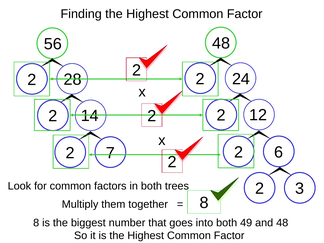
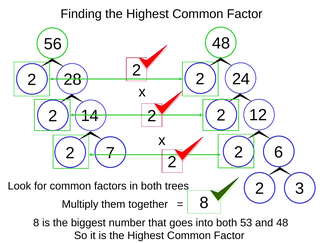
49: 49 -> 53
